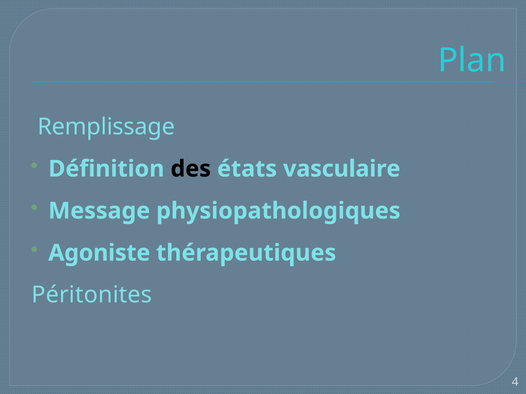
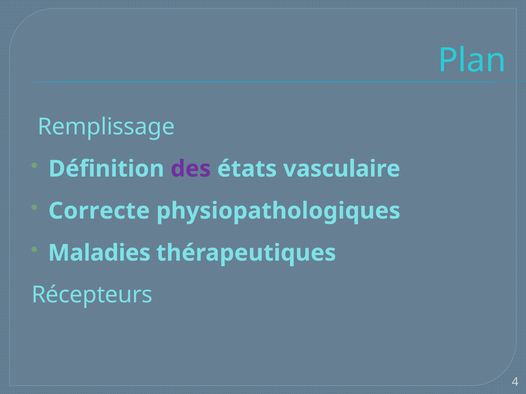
des colour: black -> purple
Message: Message -> Correcte
Agoniste: Agoniste -> Maladies
Péritonites: Péritonites -> Récepteurs
